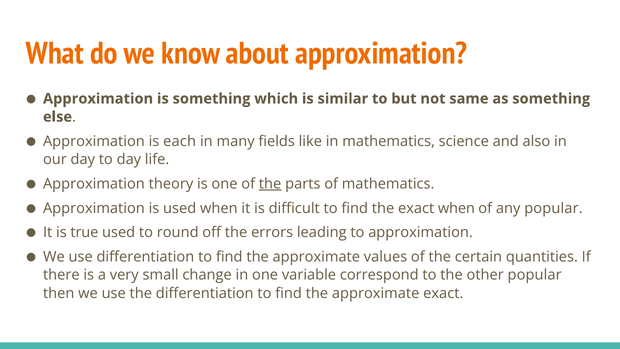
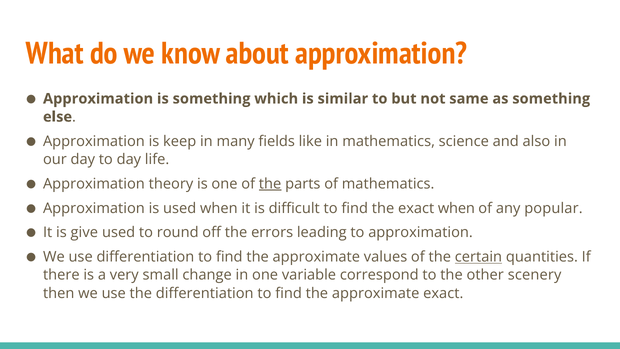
each: each -> keep
true: true -> give
certain underline: none -> present
other popular: popular -> scenery
